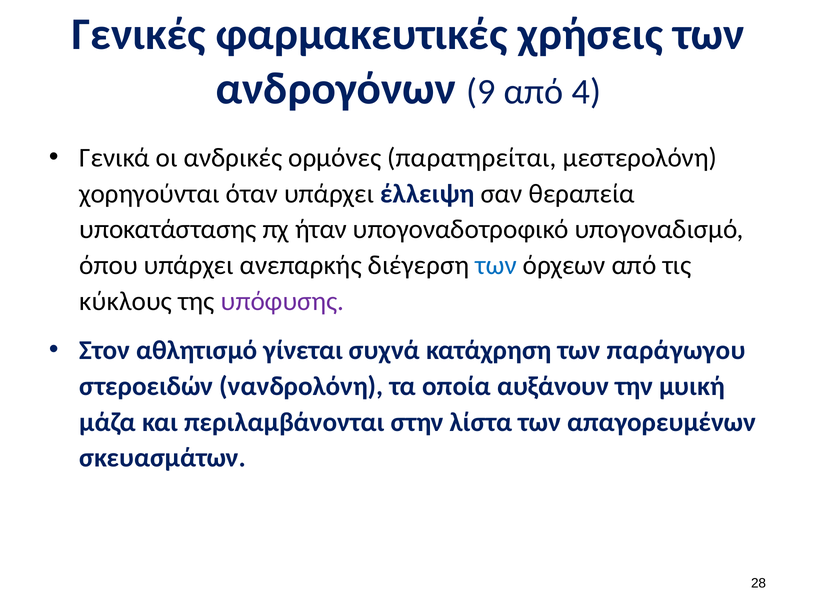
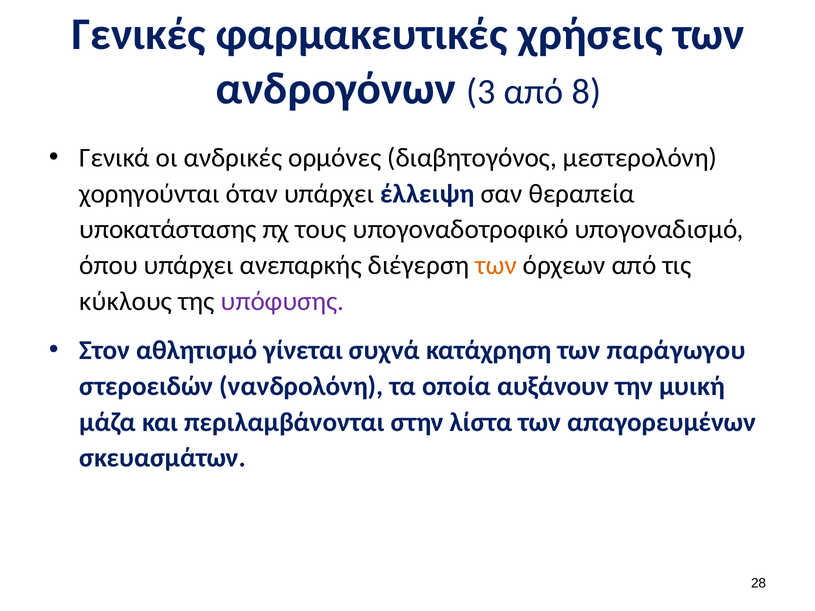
9: 9 -> 3
4: 4 -> 8
παρατηρείται: παρατηρείται -> διαβητογόνος
ήταν: ήταν -> τους
των at (496, 265) colour: blue -> orange
